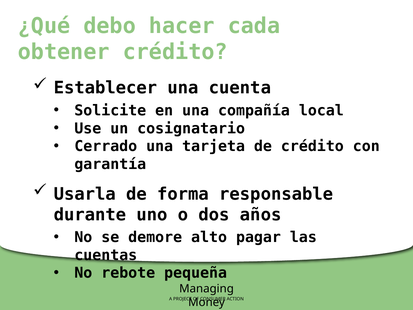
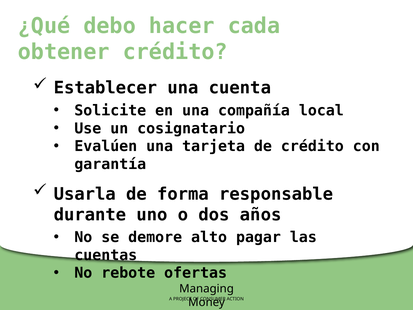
Cerrado: Cerrado -> Evalúen
pequeña: pequeña -> ofertas
